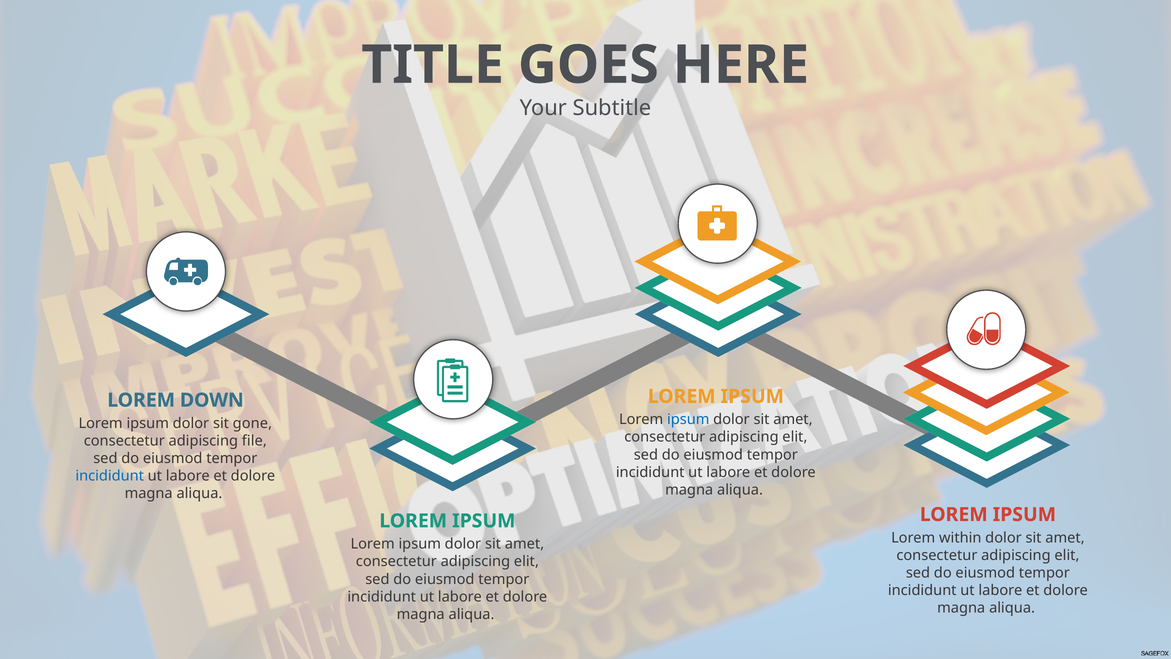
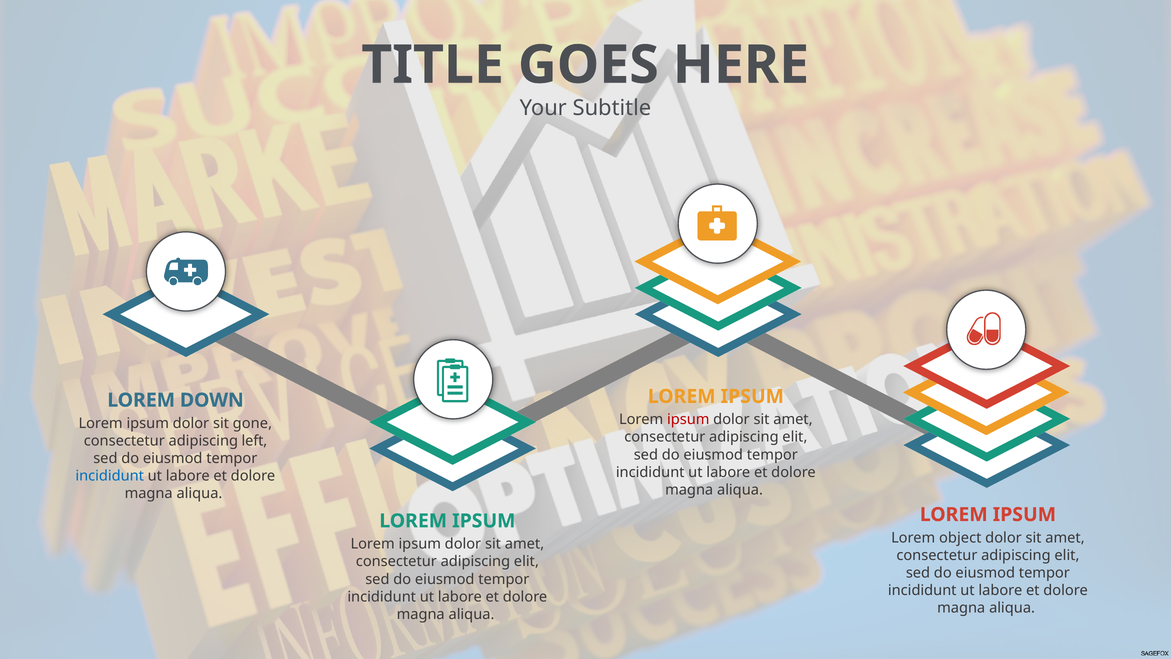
ipsum at (688, 419) colour: blue -> red
file: file -> left
within: within -> object
